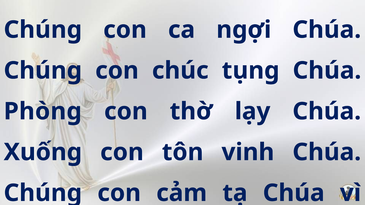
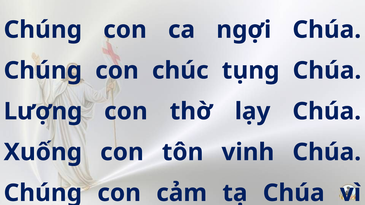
Phòng: Phòng -> Lượng
